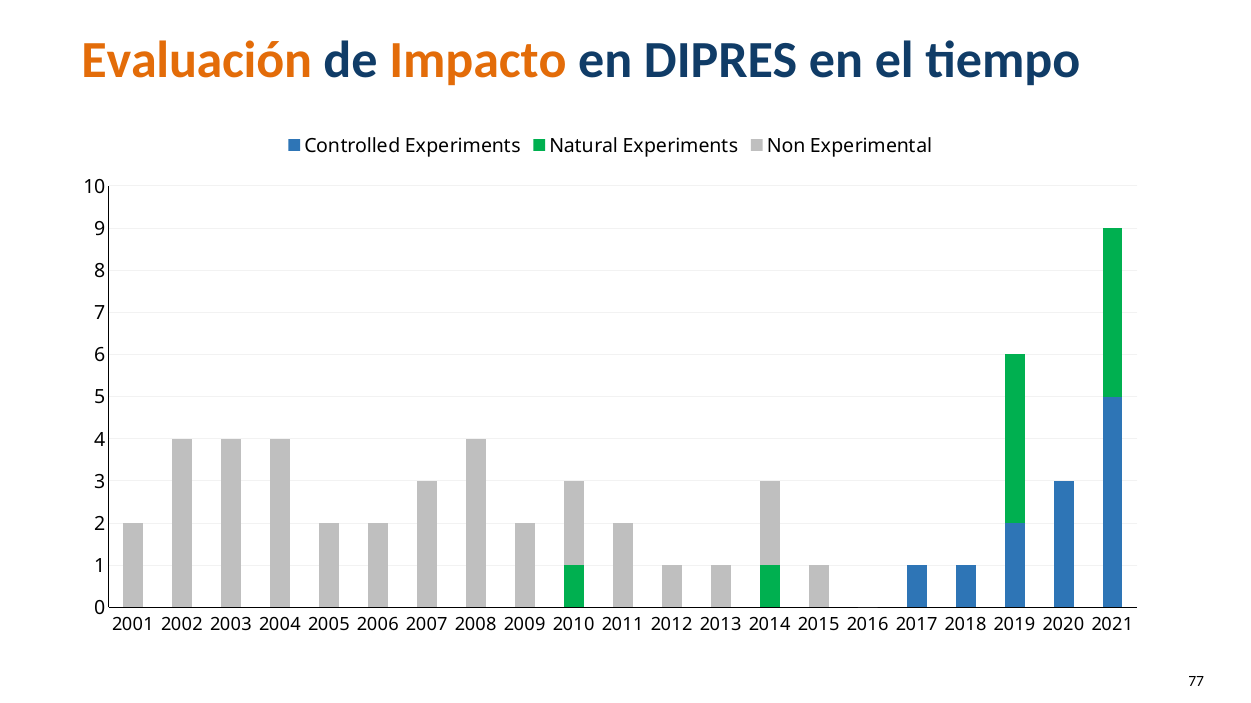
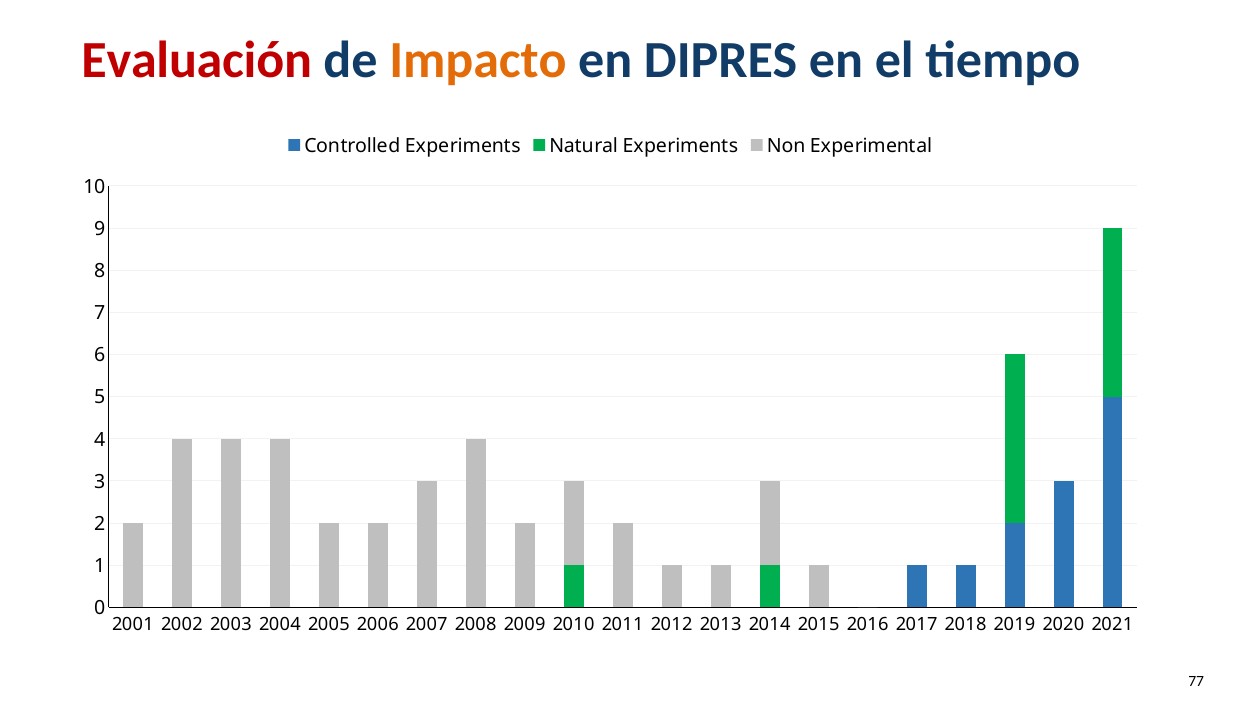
Evaluación colour: orange -> red
